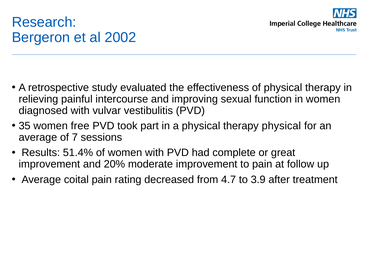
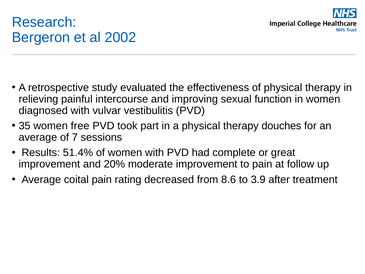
therapy physical: physical -> douches
4.7: 4.7 -> 8.6
